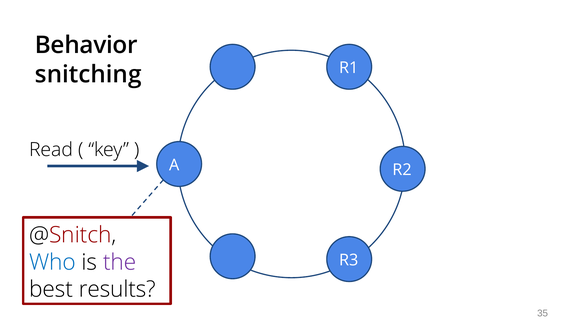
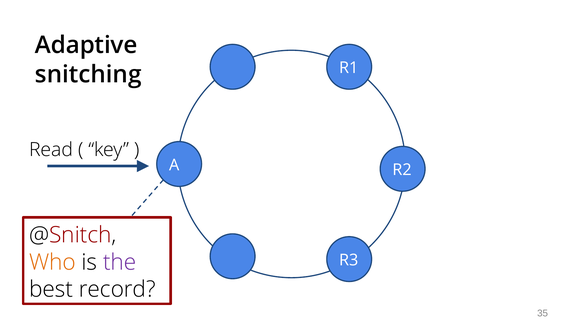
Behavior: Behavior -> Adaptive
Who colour: blue -> orange
results: results -> record
